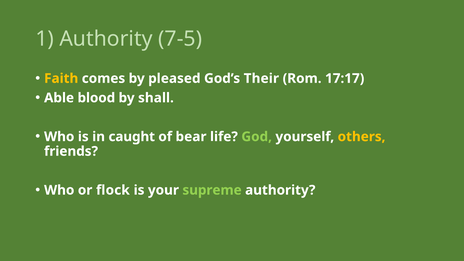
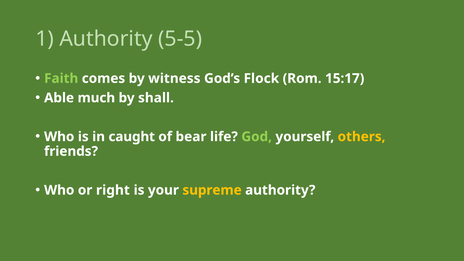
7-5: 7-5 -> 5-5
Faith colour: yellow -> light green
pleased: pleased -> witness
Their: Their -> Flock
17:17: 17:17 -> 15:17
blood: blood -> much
flock: flock -> right
supreme colour: light green -> yellow
